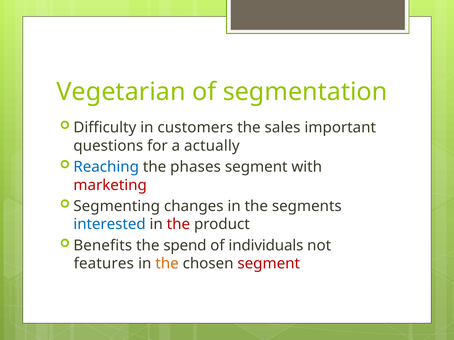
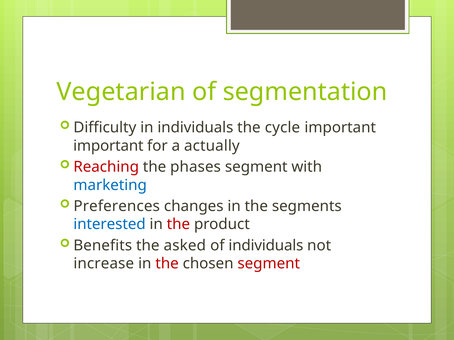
in customers: customers -> individuals
sales: sales -> cycle
questions at (108, 146): questions -> important
Reaching colour: blue -> red
marketing colour: red -> blue
Segmenting: Segmenting -> Preferences
spend: spend -> asked
features: features -> increase
the at (167, 264) colour: orange -> red
